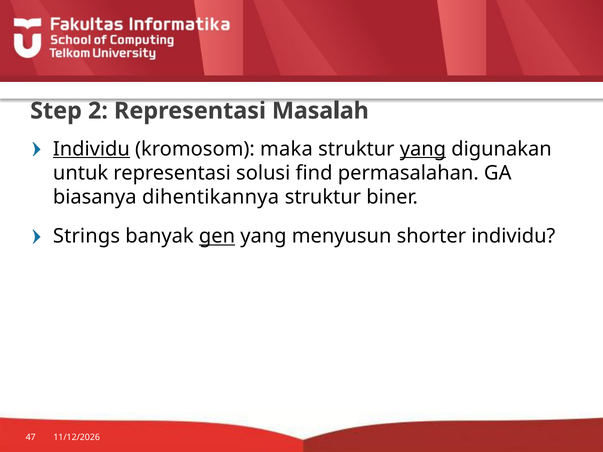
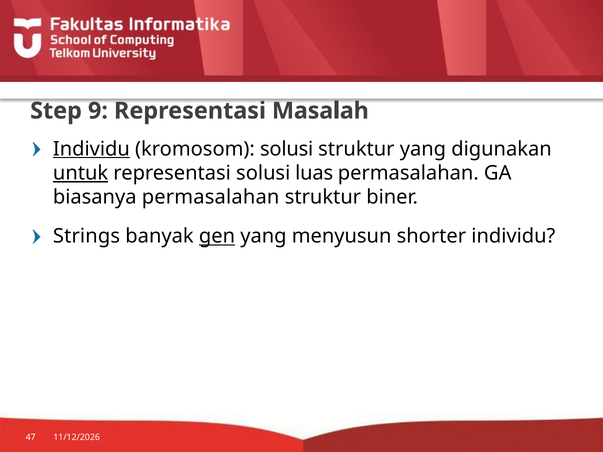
2: 2 -> 9
kromosom maka: maka -> solusi
yang at (423, 149) underline: present -> none
untuk underline: none -> present
find: find -> luas
biasanya dihentikannya: dihentikannya -> permasalahan
